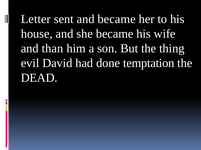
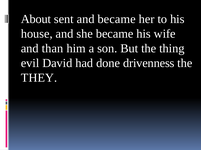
Letter: Letter -> About
temptation: temptation -> drivenness
DEAD: DEAD -> THEY
